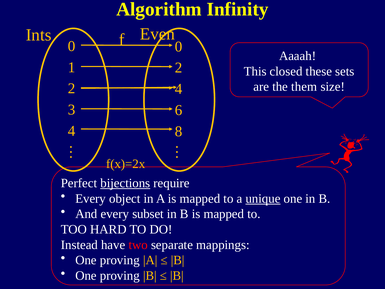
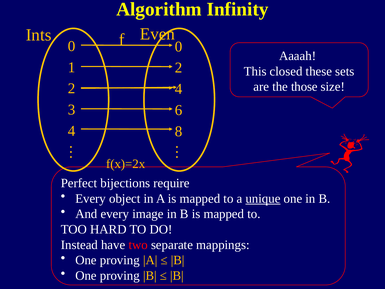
them: them -> those
bijections underline: present -> none
subset: subset -> image
